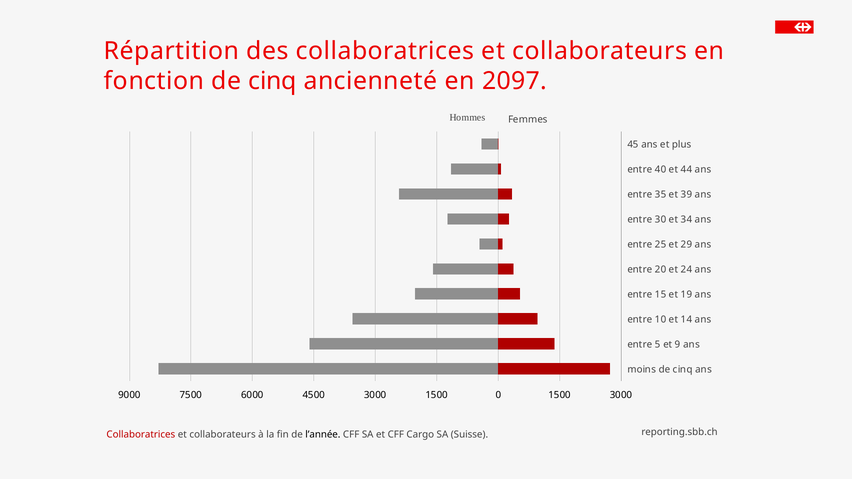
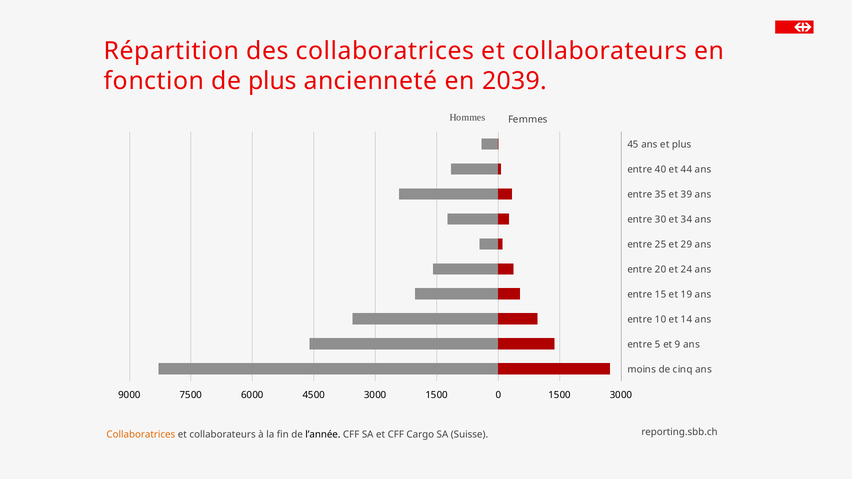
fonction de cinq: cinq -> plus
2097: 2097 -> 2039
Collaboratrices at (141, 435) colour: red -> orange
